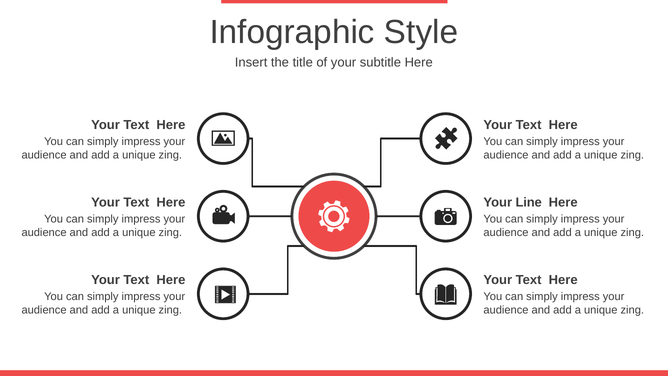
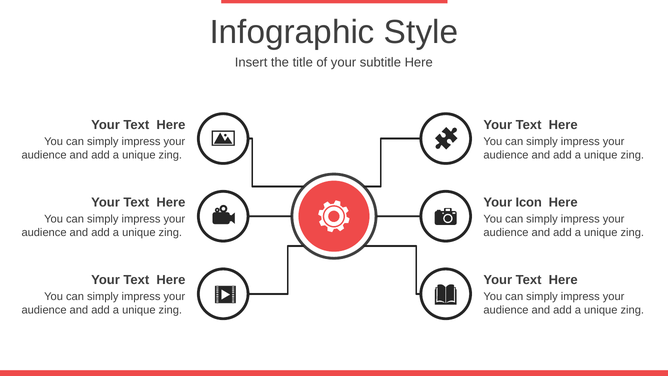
Line: Line -> Icon
